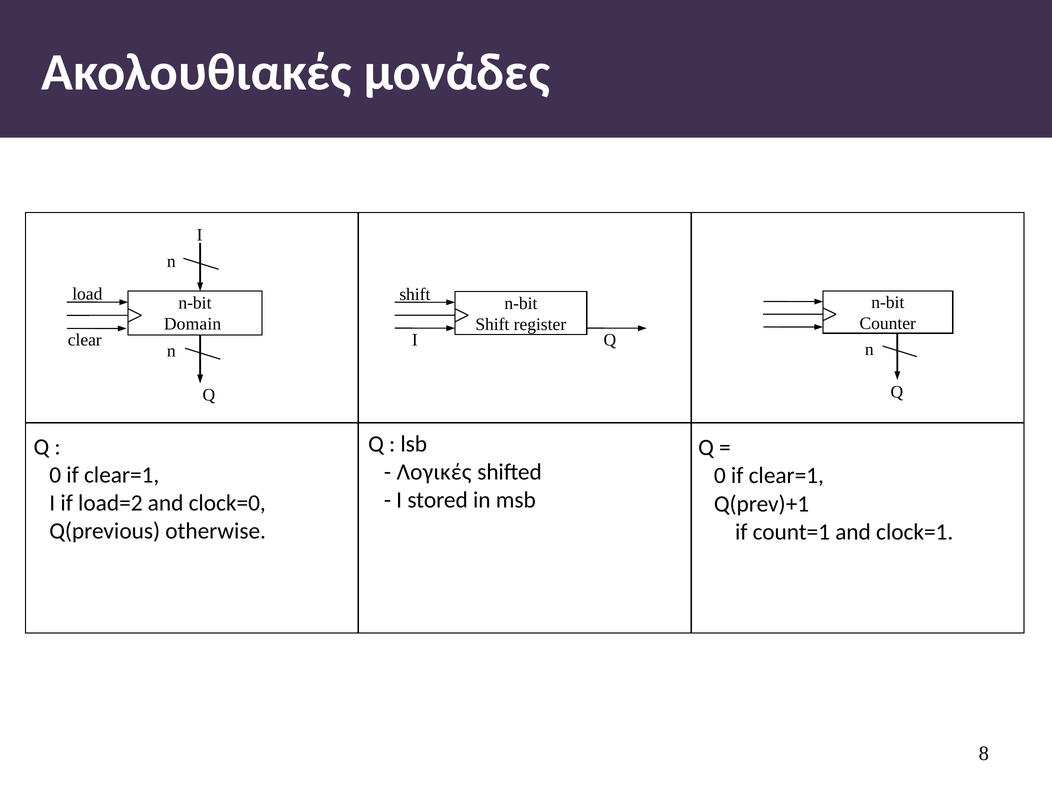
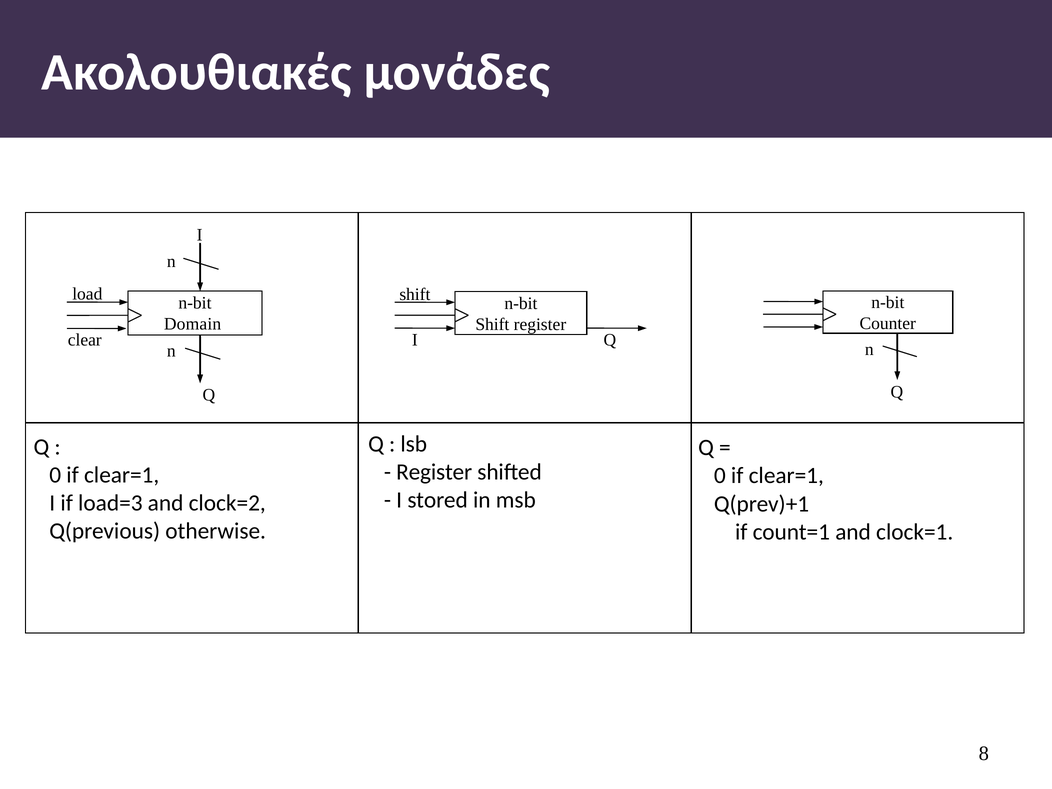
Λογικές at (434, 472): Λογικές -> Register
load=2: load=2 -> load=3
clock=0: clock=0 -> clock=2
